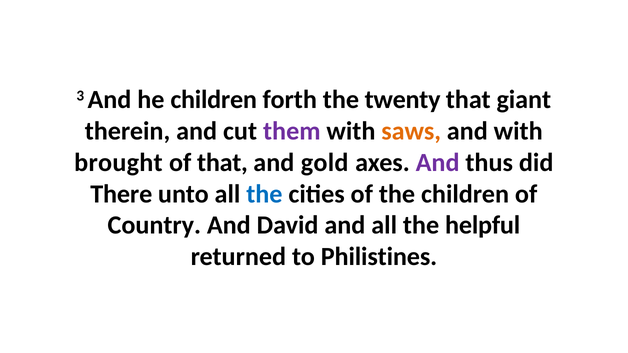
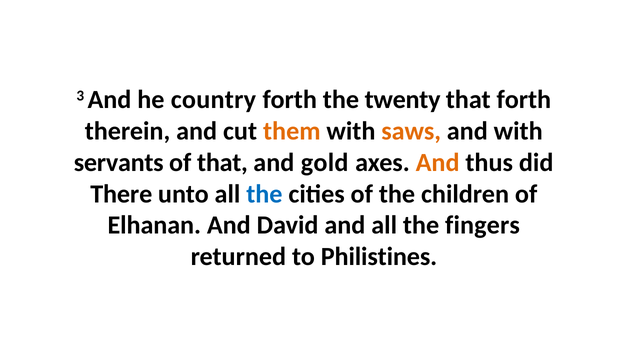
he children: children -> country
that giant: giant -> forth
them colour: purple -> orange
brought: brought -> servants
And at (438, 163) colour: purple -> orange
Country: Country -> Elhanan
helpful: helpful -> fingers
